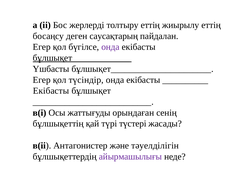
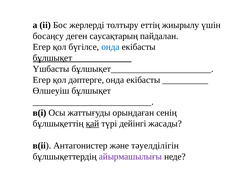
жиырылу еттің: еттің -> үшін
онда at (110, 47) colour: purple -> blue
түсіндір: түсіндір -> дәптерге
Екібасты at (51, 91): Екібасты -> Өлшеуіш
қай underline: none -> present
түстері: түстері -> дейінгі
